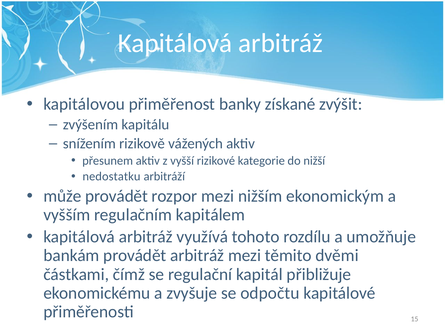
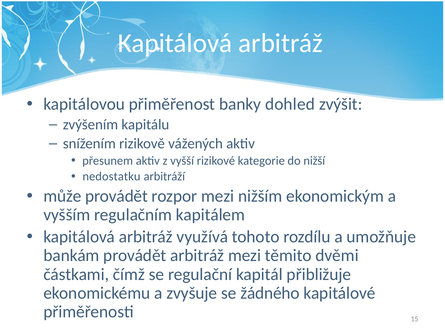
získané: získané -> dohled
odpočtu: odpočtu -> žádného
